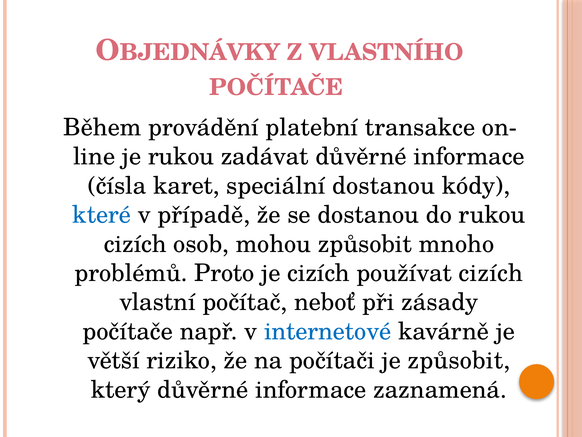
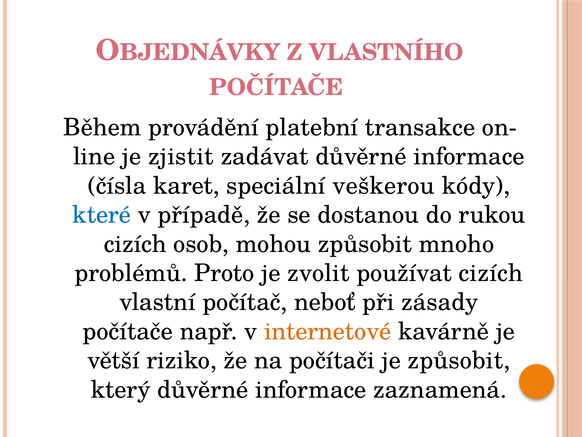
je rukou: rukou -> zjistit
speciální dostanou: dostanou -> veškerou
je cizích: cizích -> zvolit
internetové colour: blue -> orange
